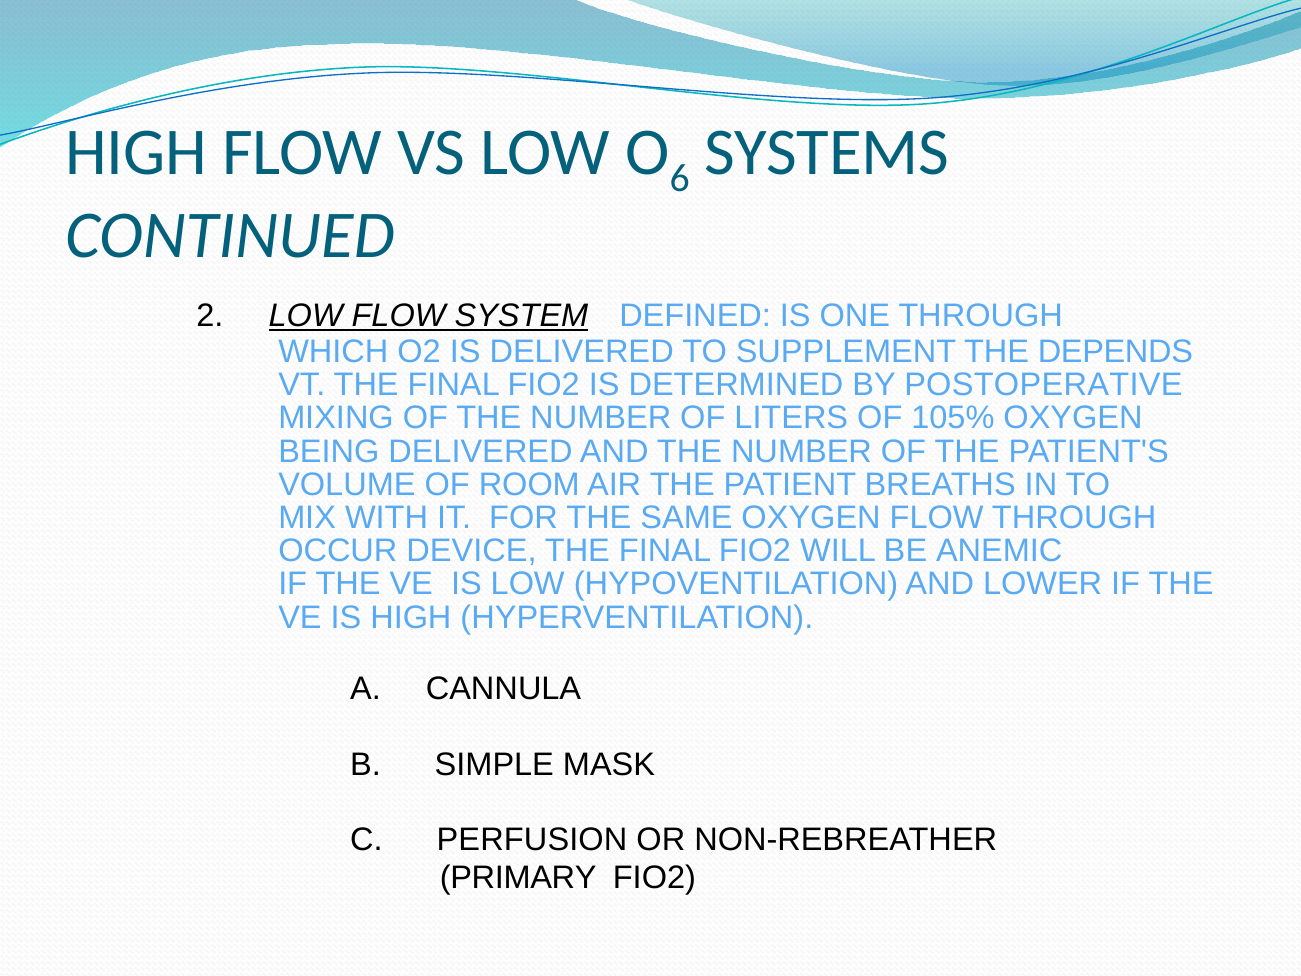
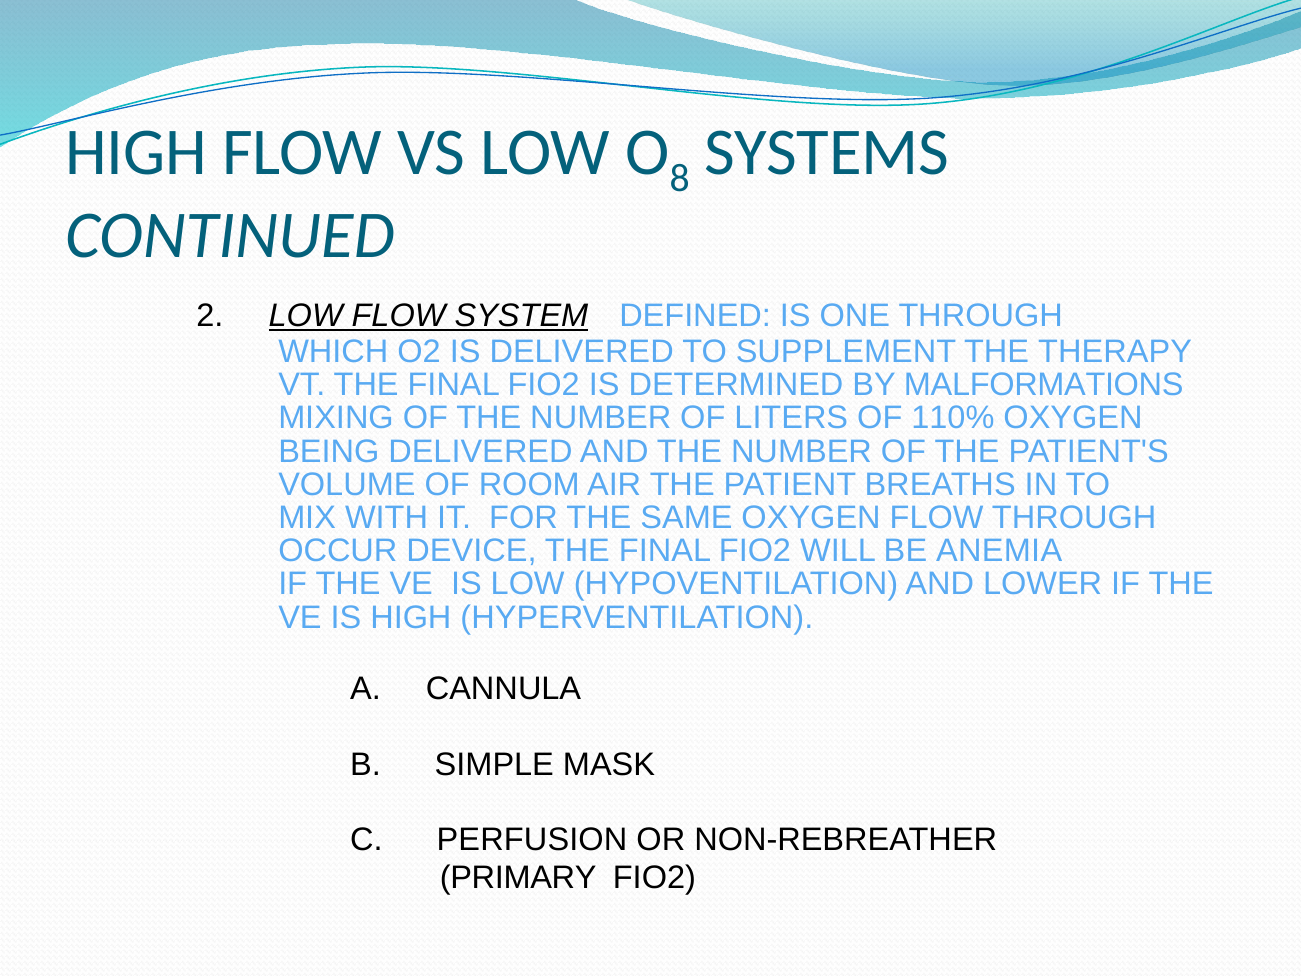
6: 6 -> 8
DEPENDS: DEPENDS -> THERAPY
POSTOPERATIVE: POSTOPERATIVE -> MALFORMATIONS
105%: 105% -> 110%
ANEMIC: ANEMIC -> ANEMIA
